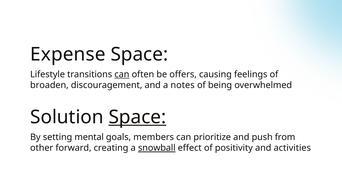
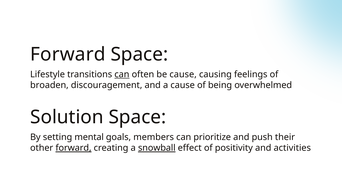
Expense at (68, 54): Expense -> Forward
be offers: offers -> cause
a notes: notes -> cause
Space at (137, 117) underline: present -> none
from: from -> their
forward at (73, 148) underline: none -> present
